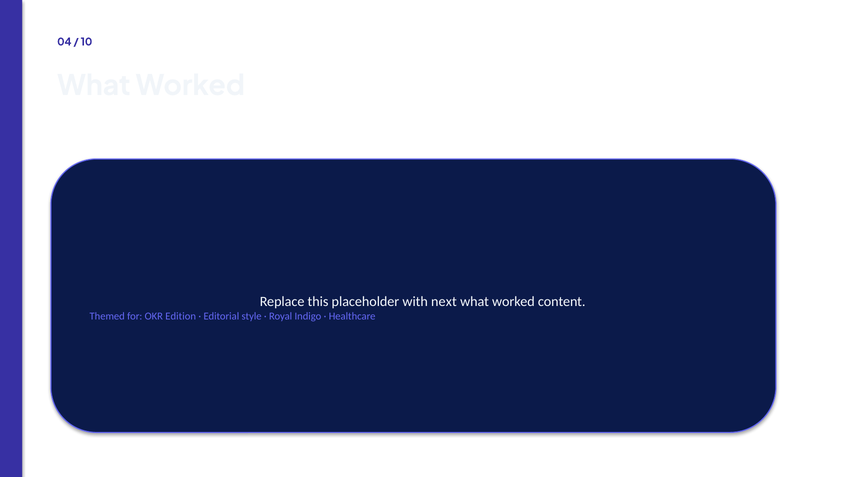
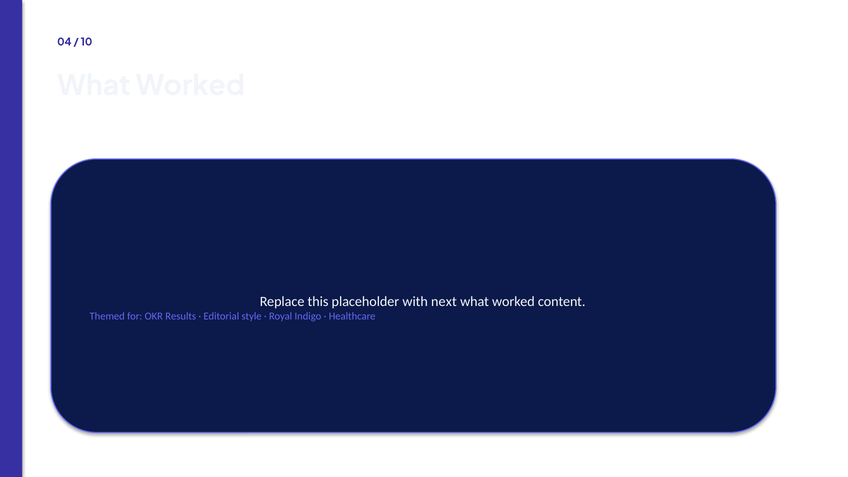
Edition: Edition -> Results
